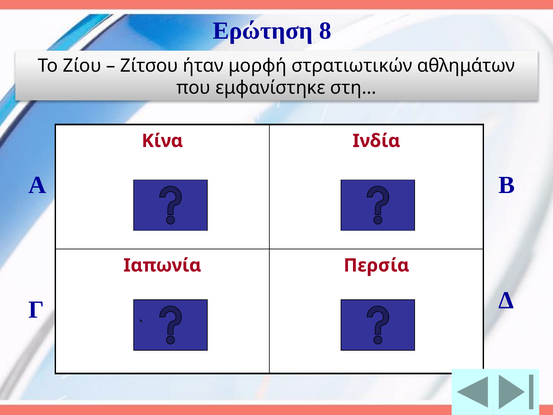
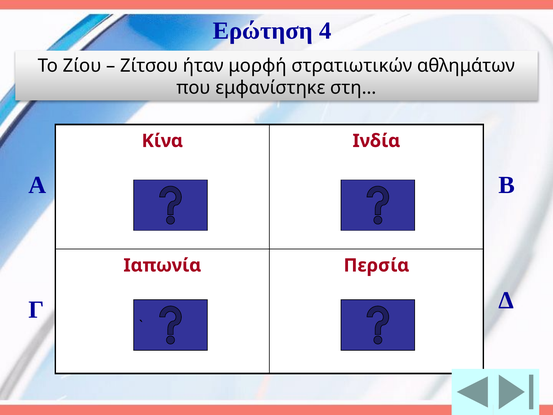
8: 8 -> 4
